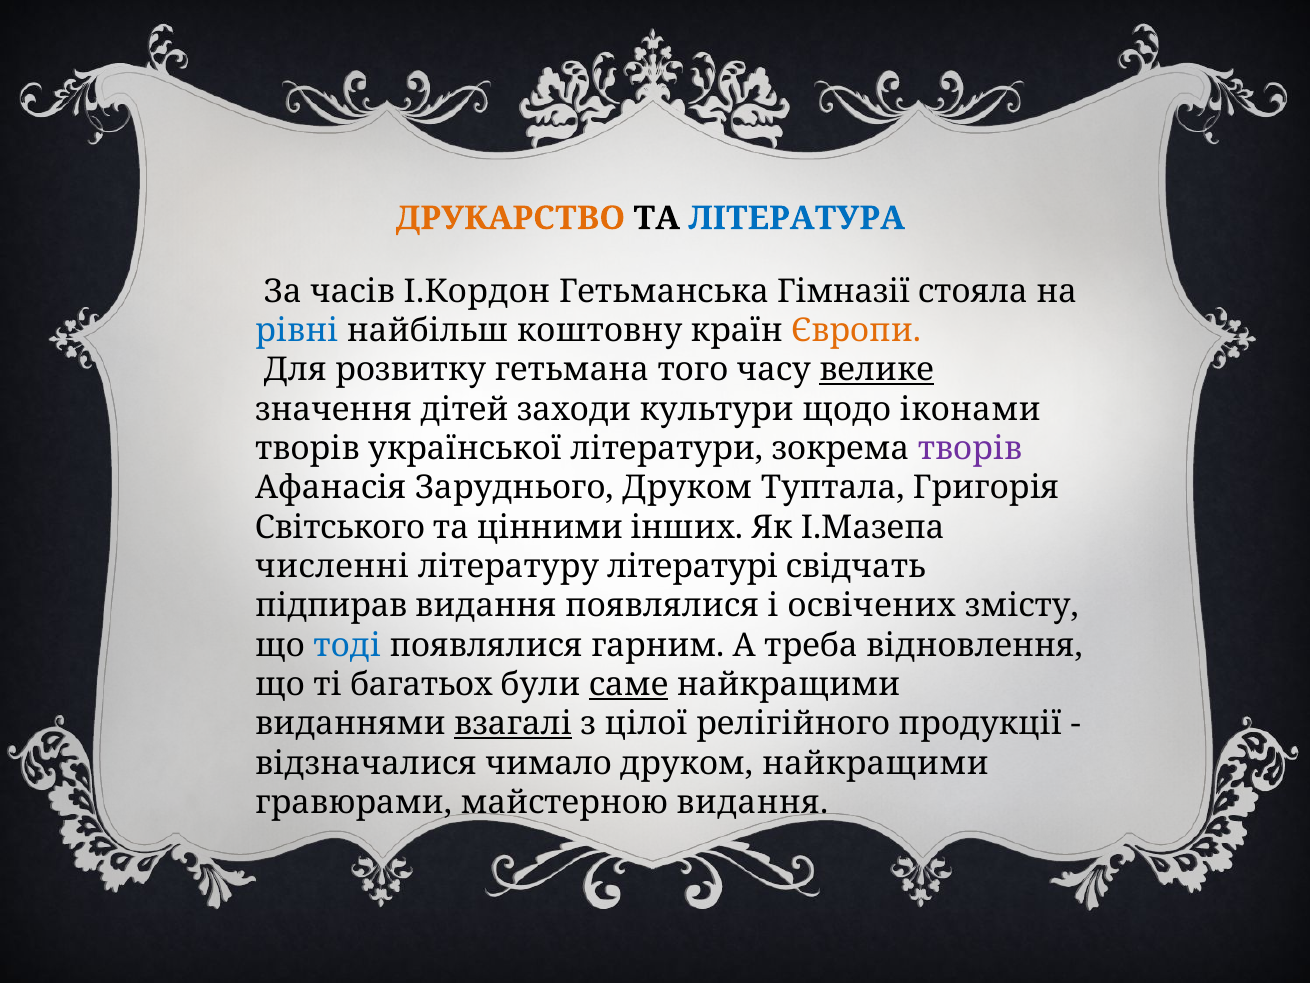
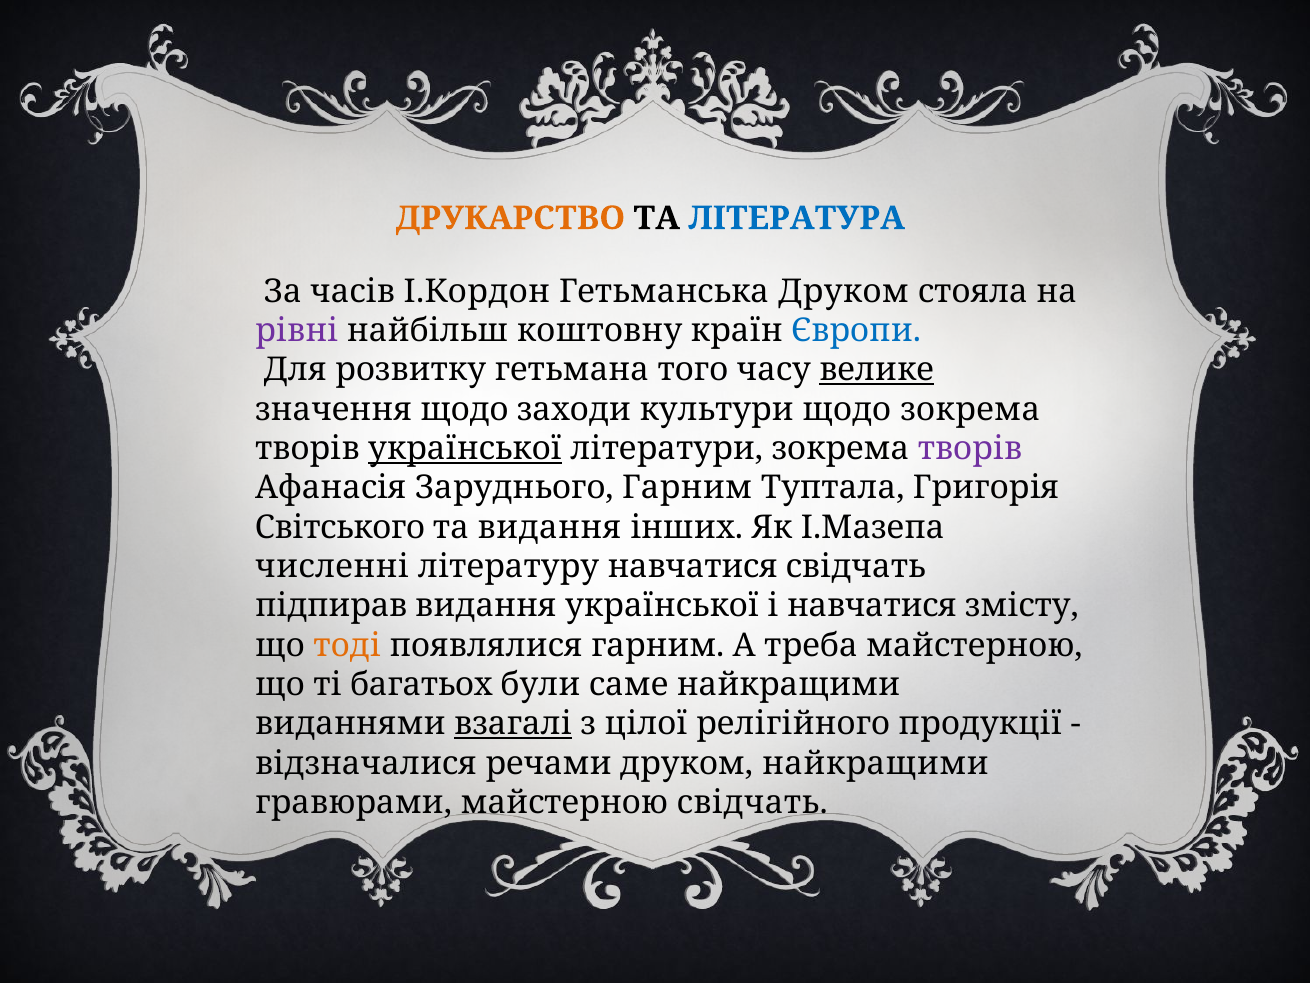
Гетьманська Гімназії: Гімназії -> Друком
рівні colour: blue -> purple
Європи colour: orange -> blue
значення дітей: дітей -> щодо
щодо іконами: іконами -> зокрема
української at (465, 449) underline: none -> present
Заруднього Друком: Друком -> Гарним
та цінними: цінними -> видання
літературу літературі: літературі -> навчатися
видання появлялися: появлялися -> української
і освічених: освічених -> навчатися
тоді colour: blue -> orange
треба відновлення: відновлення -> майстерною
саме underline: present -> none
чимало: чимало -> речами
майстерною видання: видання -> свідчать
